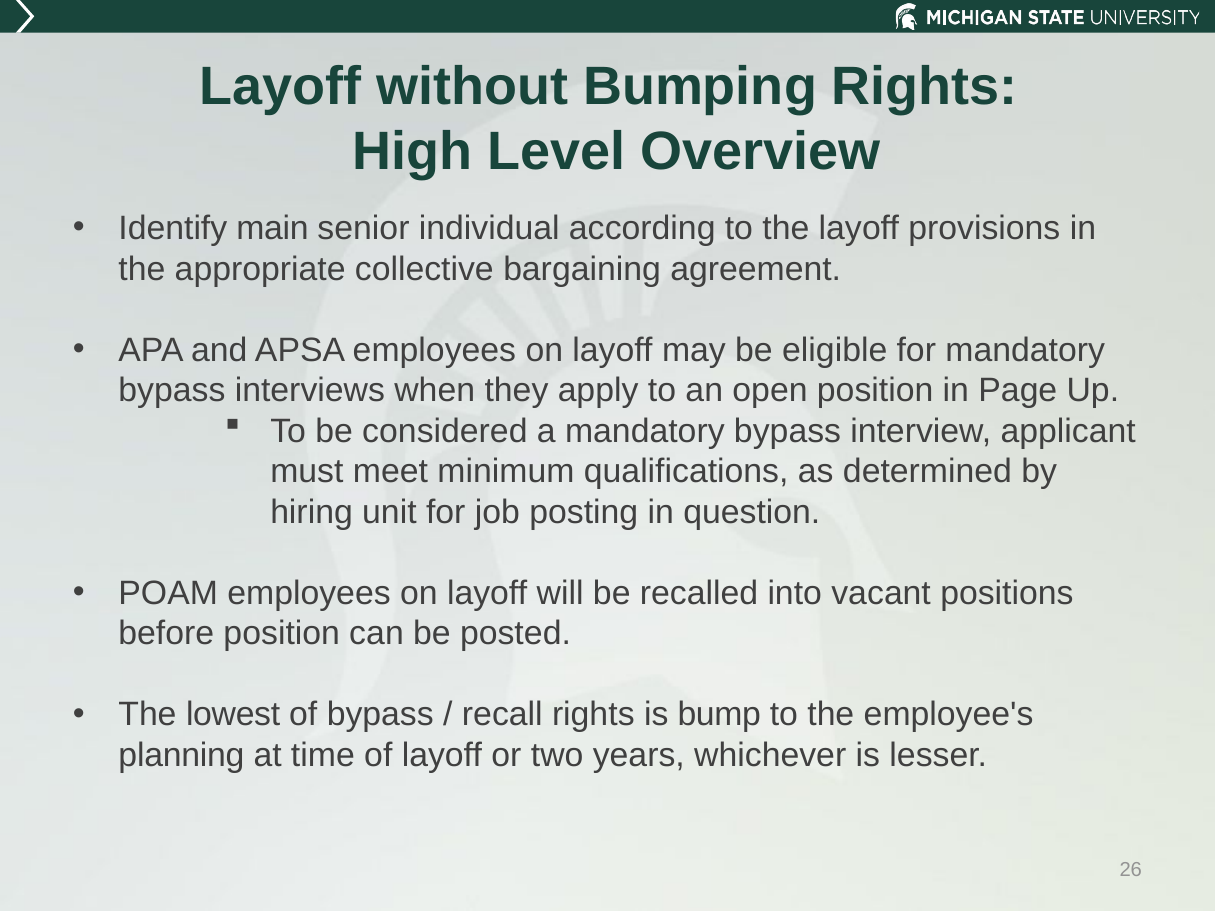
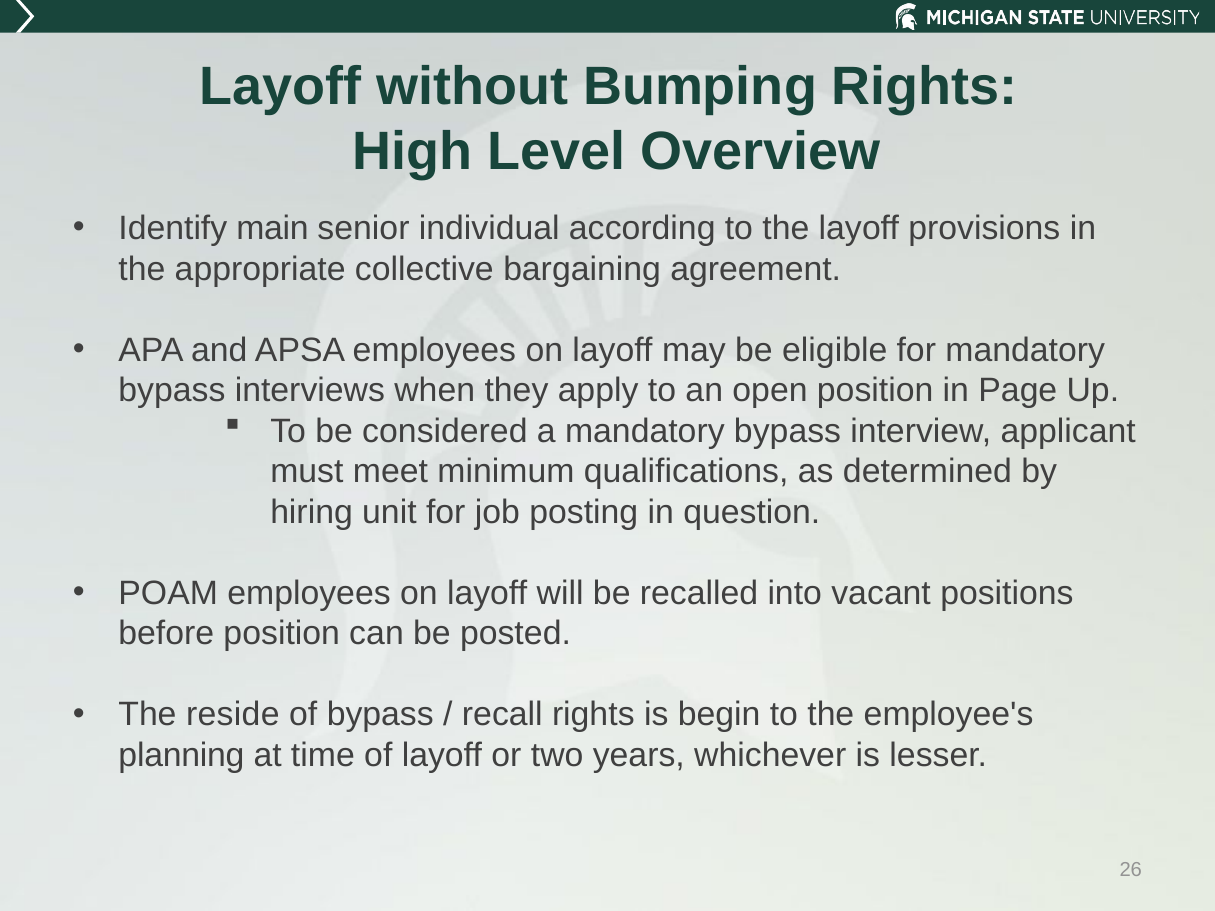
lowest: lowest -> reside
bump: bump -> begin
